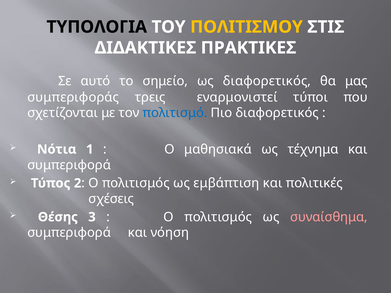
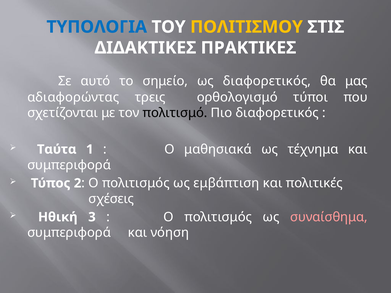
ΤΥΠΟΛΟΓΙΑ colour: black -> blue
συμπεριφοράς: συμπεριφοράς -> αδιαφορώντας
εναρμονιστεί: εναρμονιστεί -> ορθολογισμό
πολιτισμό colour: blue -> black
Νότια: Νότια -> Ταύτα
Θέσης: Θέσης -> Ηθική
